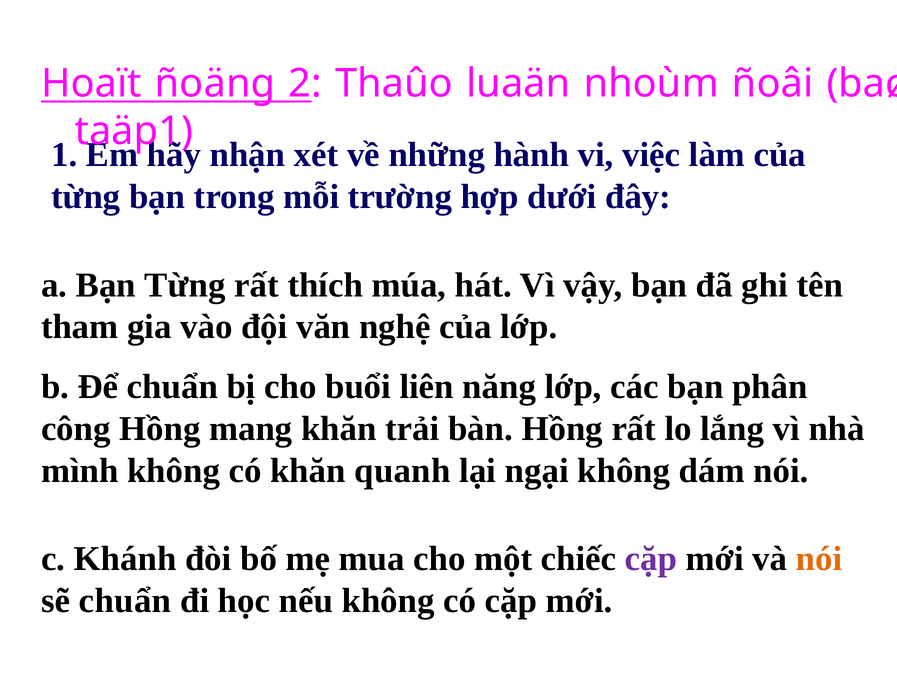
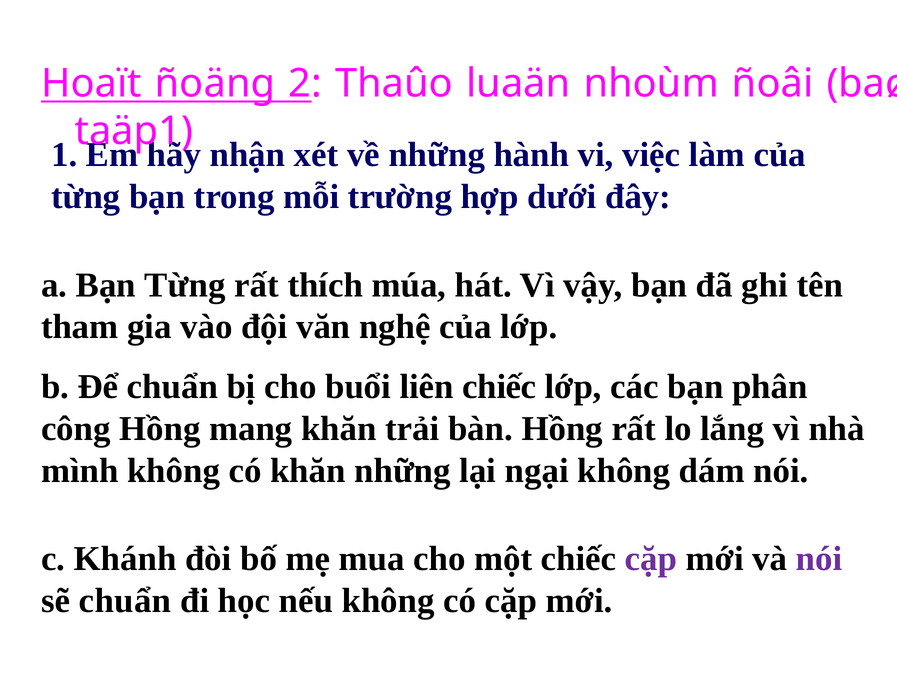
liên năng: năng -> chiếc
khăn quanh: quanh -> những
nói at (819, 558) colour: orange -> purple
